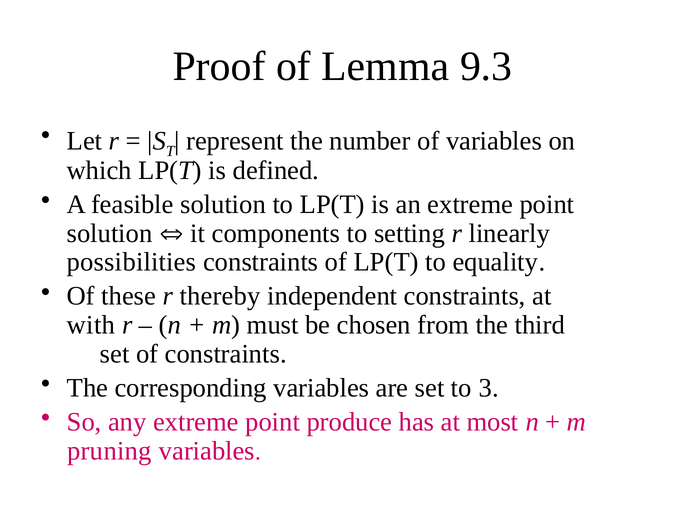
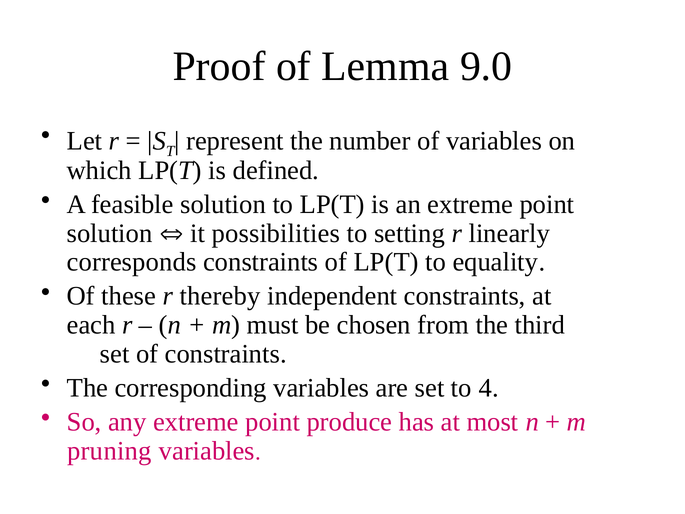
9.3: 9.3 -> 9.0
components: components -> possibilities
possibilities: possibilities -> corresponds
with: with -> each
3: 3 -> 4
